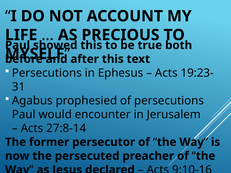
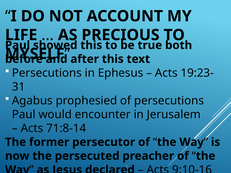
27:8-14: 27:8-14 -> 71:8-14
